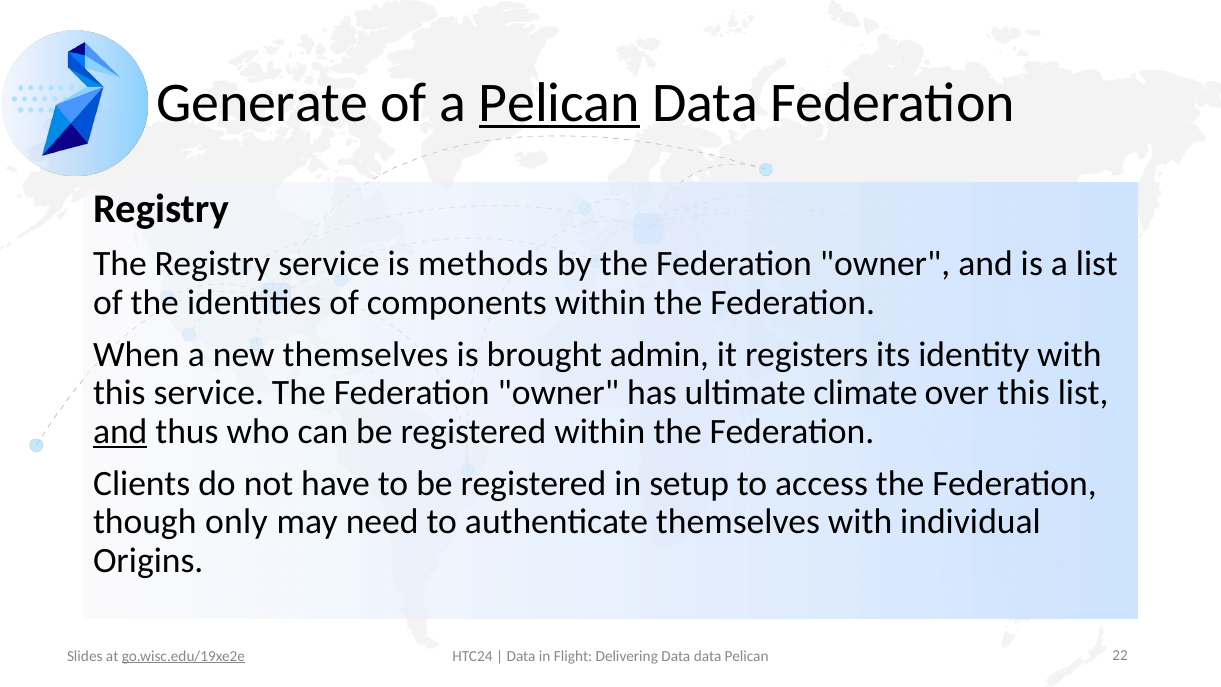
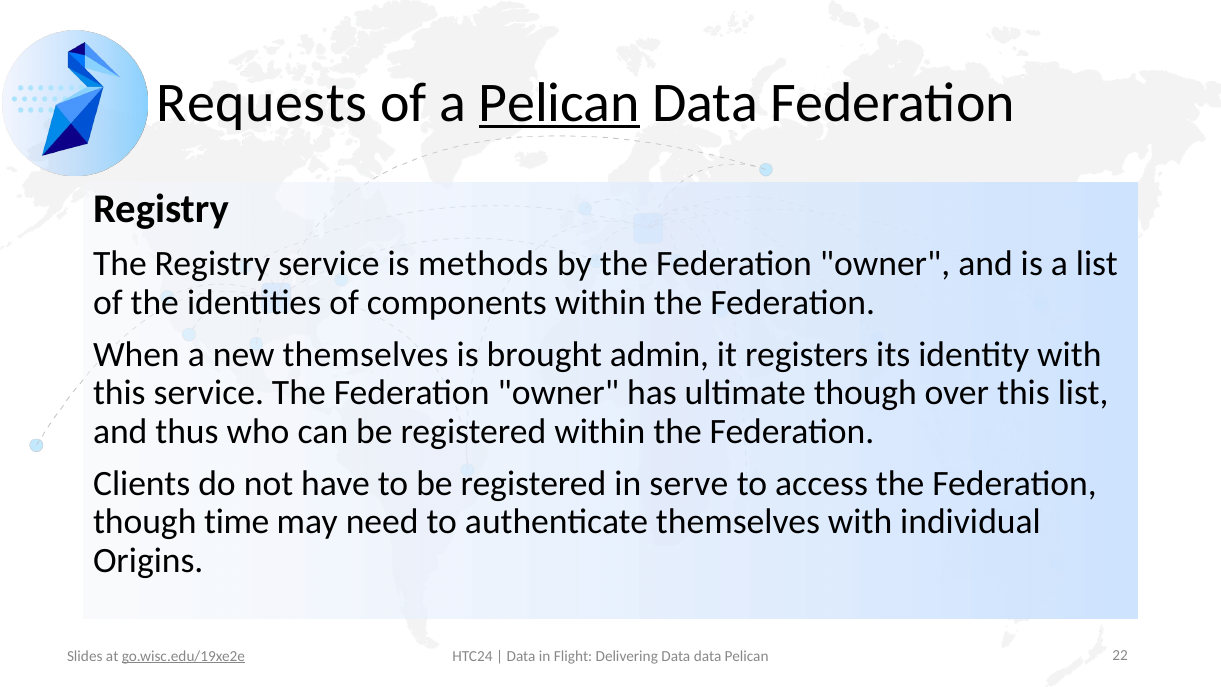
Generate: Generate -> Requests
ultimate climate: climate -> though
and at (120, 431) underline: present -> none
setup: setup -> serve
only: only -> time
